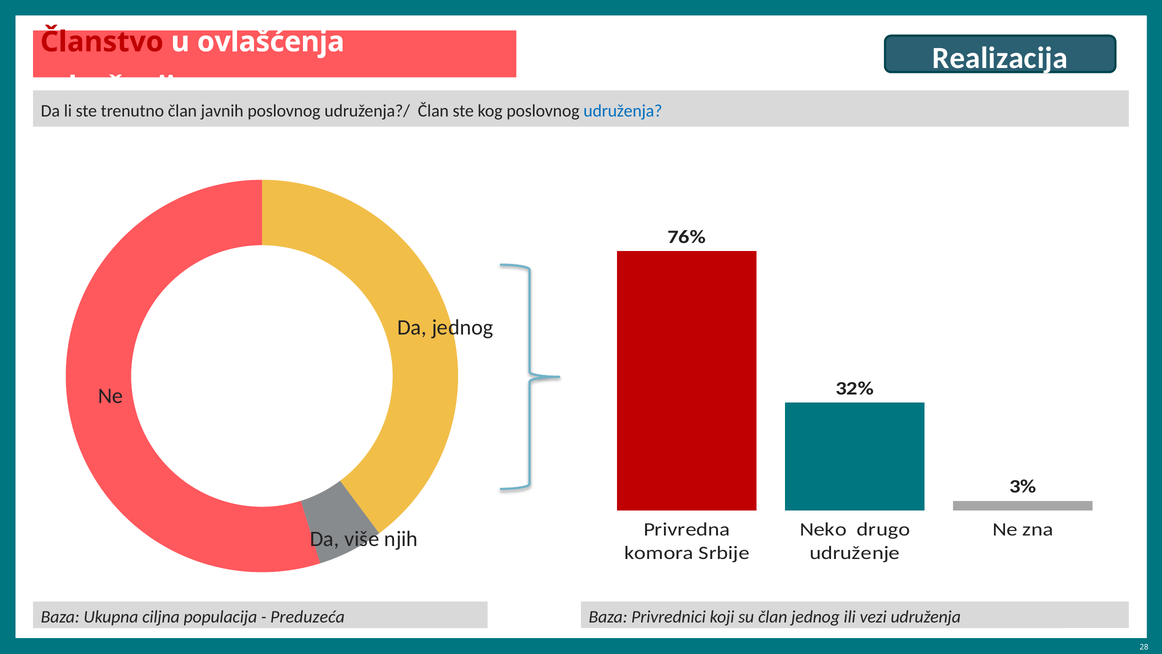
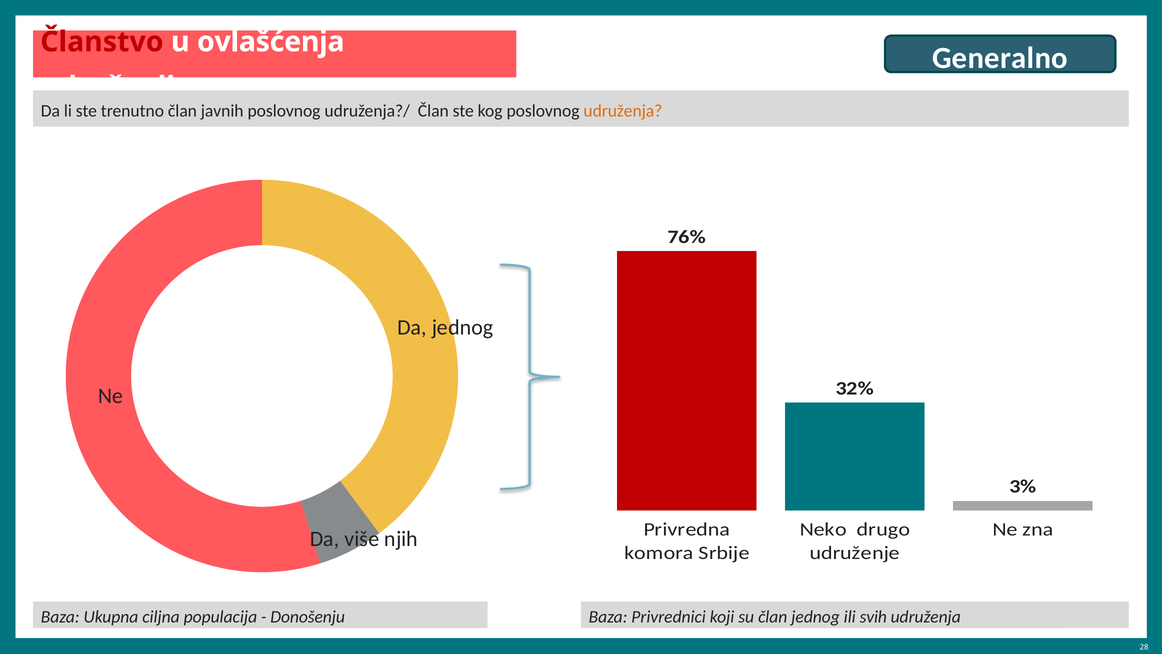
Realizacija: Realizacija -> Generalno
udruženja at (623, 111) colour: blue -> orange
Preduzeća: Preduzeća -> Donošenju
vezi: vezi -> svih
